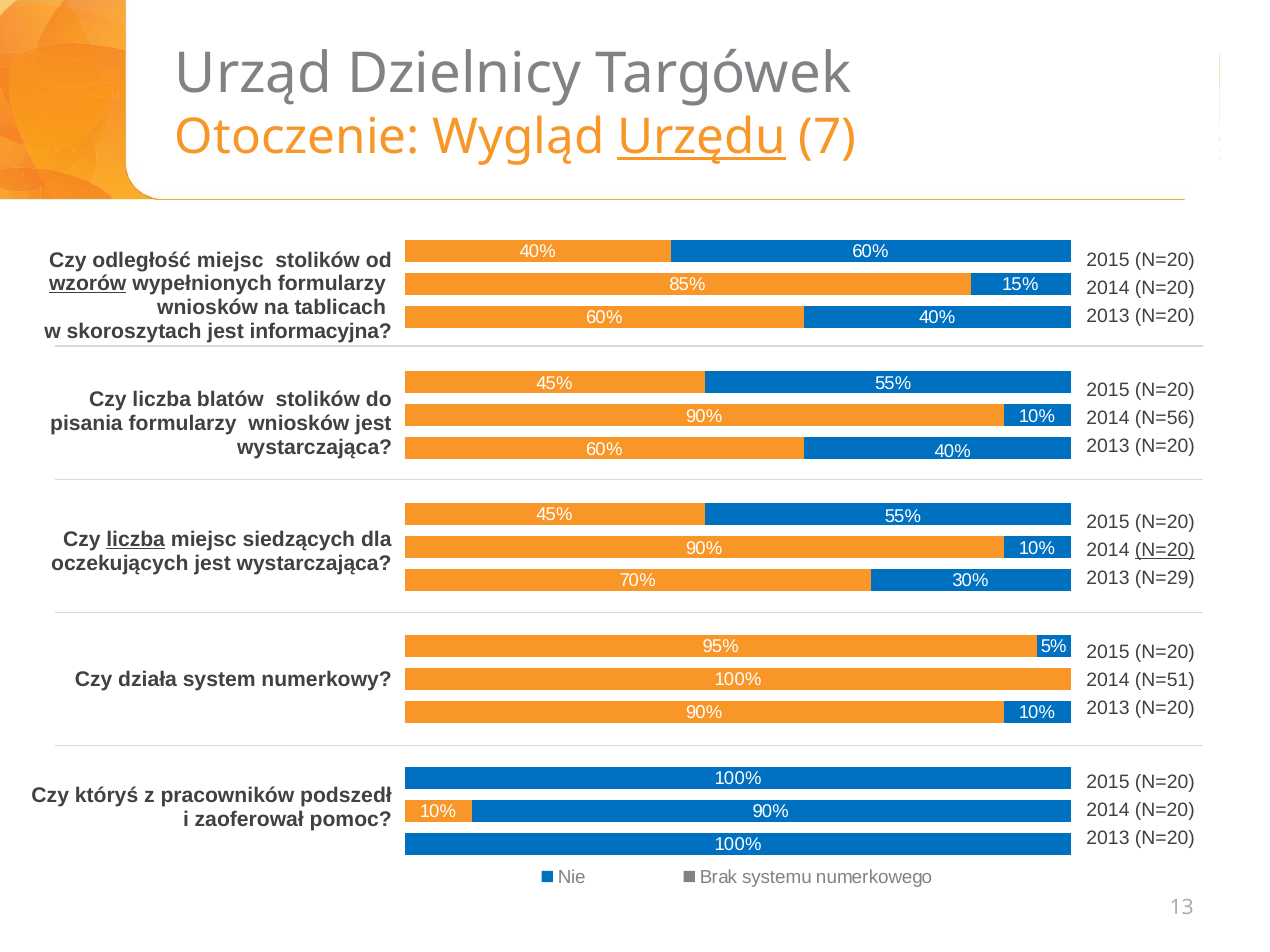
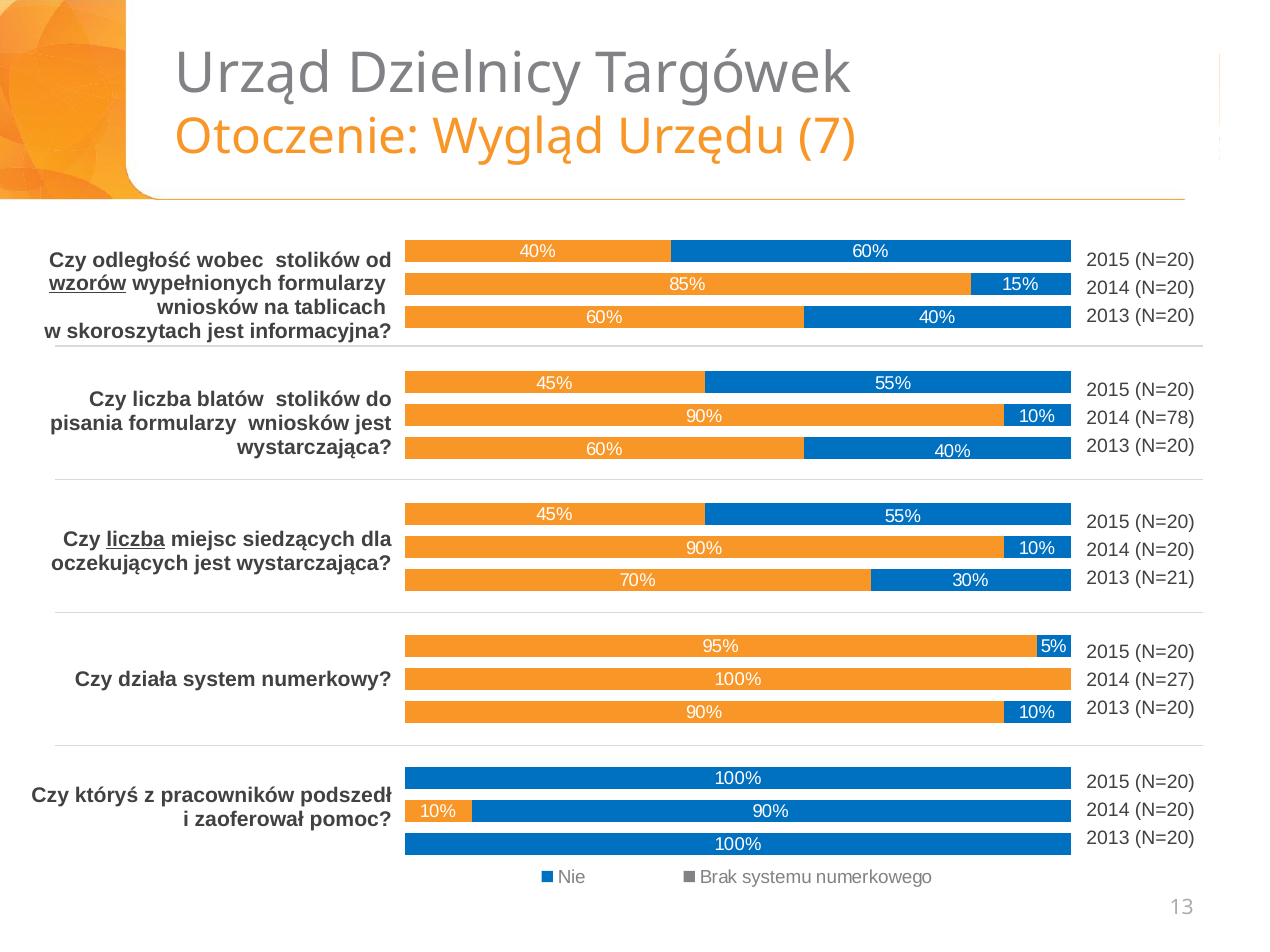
Urzędu underline: present -> none
odległość miejsc: miejsc -> wobec
N=56: N=56 -> N=78
N=20 at (1165, 551) underline: present -> none
N=29: N=29 -> N=21
N=51: N=51 -> N=27
